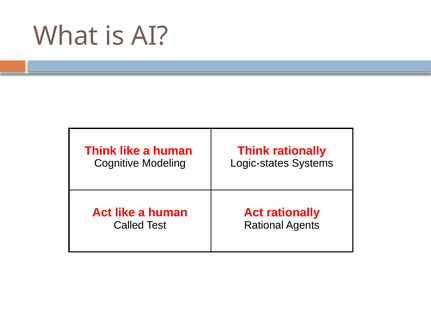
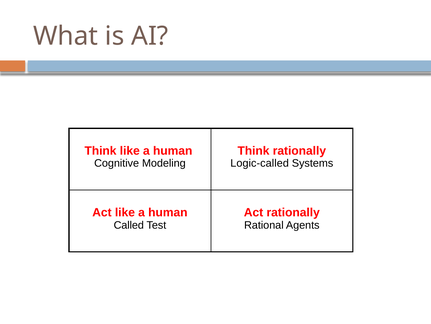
Logic-states: Logic-states -> Logic-called
